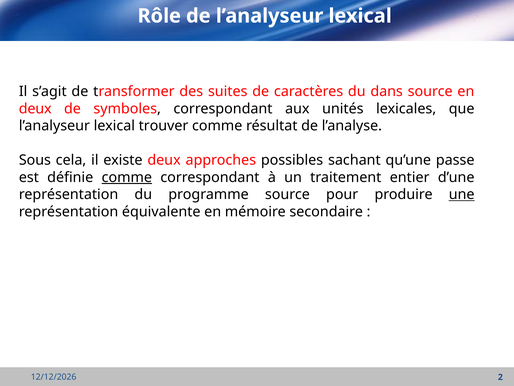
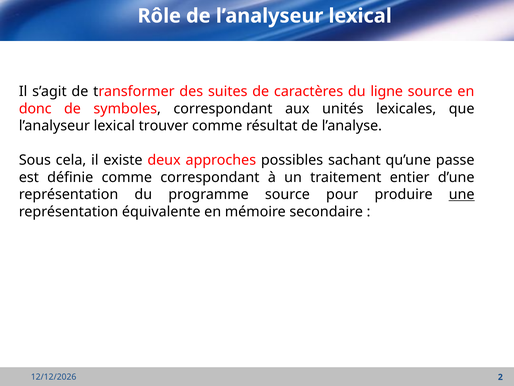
dans: dans -> ligne
deux at (35, 109): deux -> donc
comme at (127, 177) underline: present -> none
